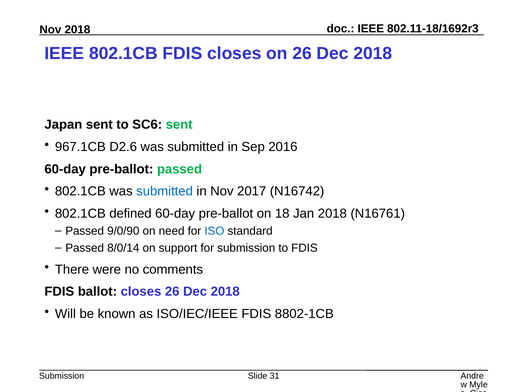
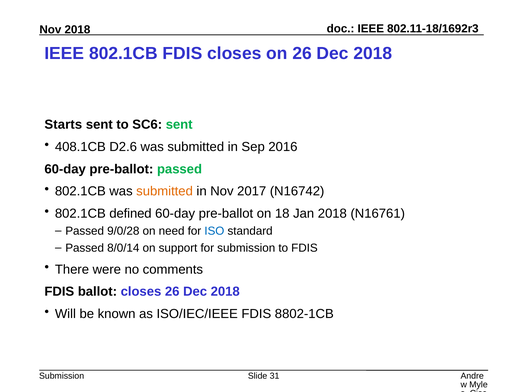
Japan: Japan -> Starts
967.1CB: 967.1CB -> 408.1CB
submitted at (165, 191) colour: blue -> orange
9/0/90: 9/0/90 -> 9/0/28
